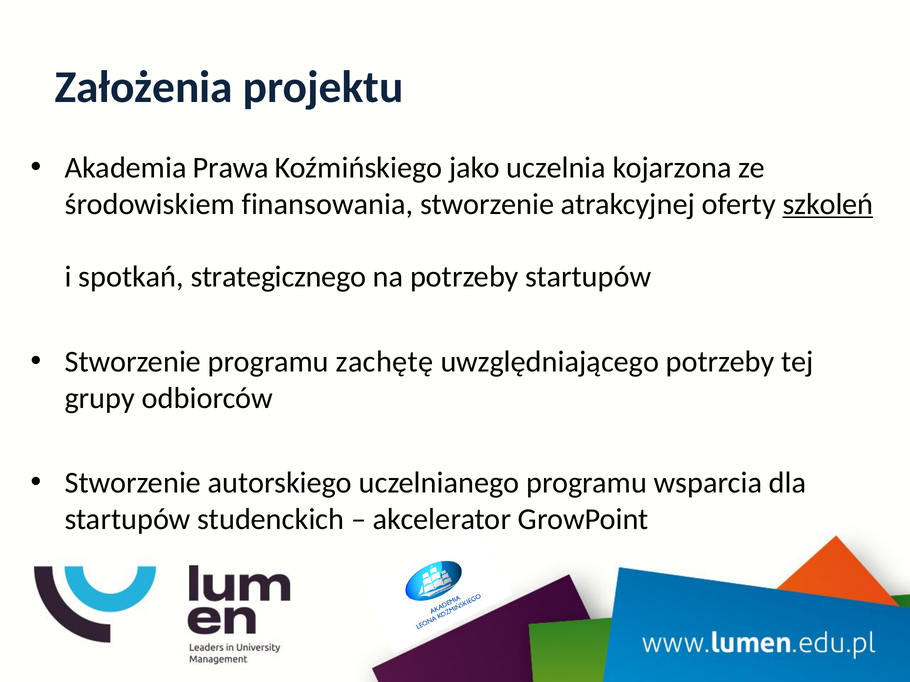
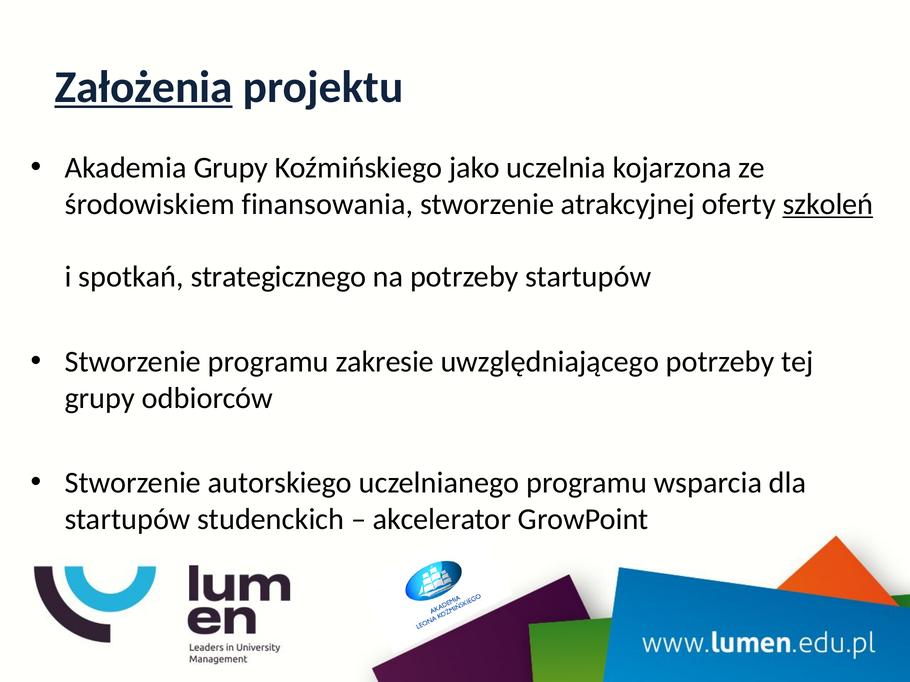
Założenia underline: none -> present
Akademia Prawa: Prawa -> Grupy
zachętę: zachętę -> zakresie
